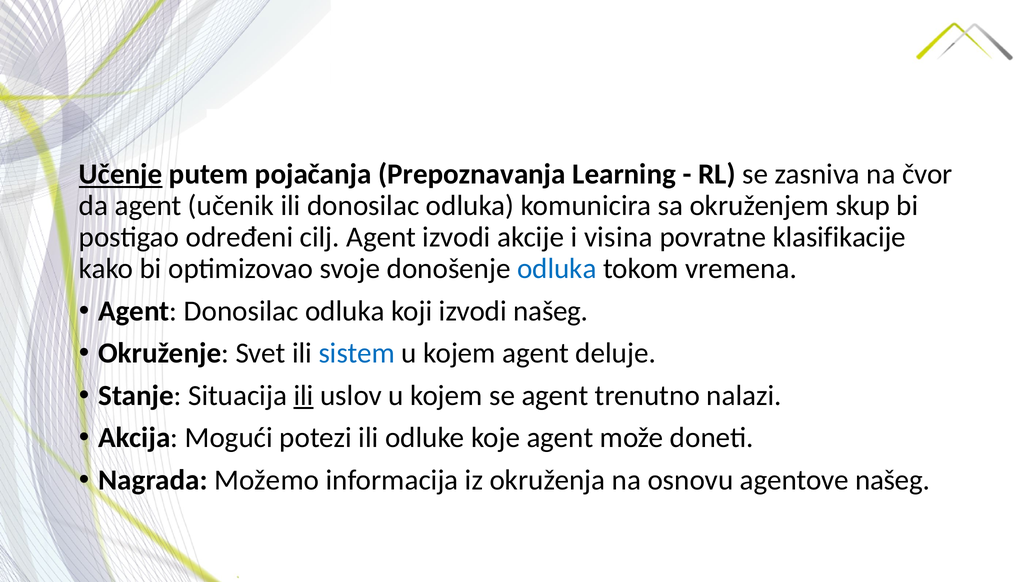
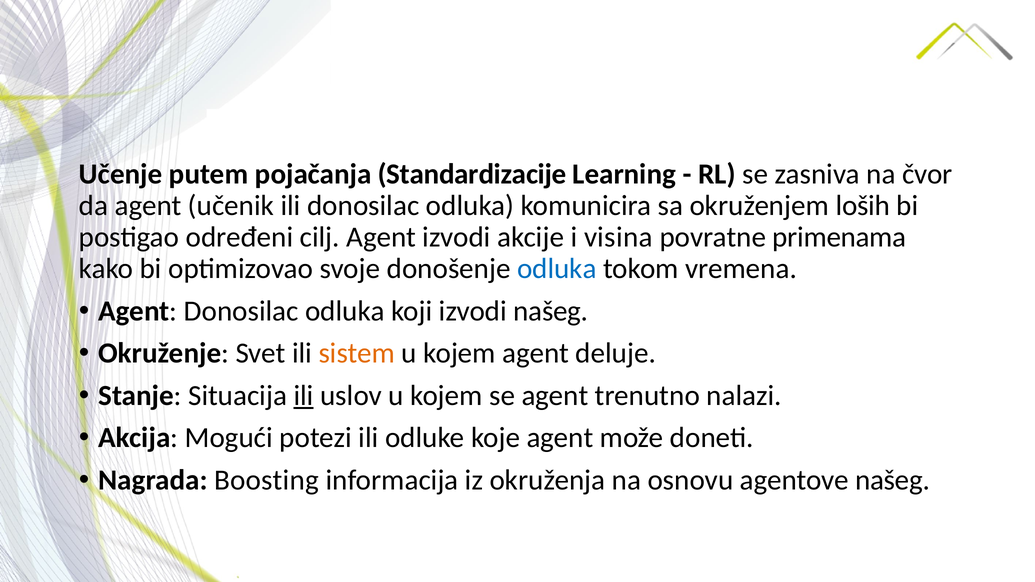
Učenje underline: present -> none
Prepoznavanja: Prepoznavanja -> Standardizacije
skup: skup -> loših
klasifikacije: klasifikacije -> primenama
sistem colour: blue -> orange
Možemo: Možemo -> Boosting
